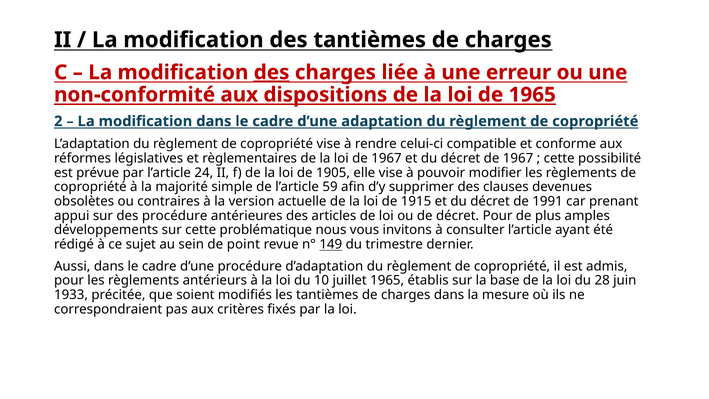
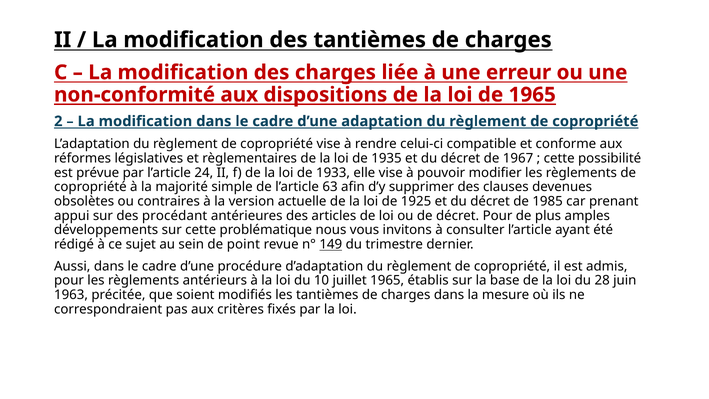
des at (272, 72) underline: present -> none
loi de 1967: 1967 -> 1935
1905: 1905 -> 1933
59: 59 -> 63
1915: 1915 -> 1925
1991: 1991 -> 1985
des procédure: procédure -> procédant
1933: 1933 -> 1963
